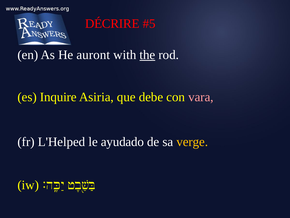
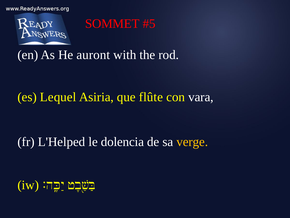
DÉCRIRE: DÉCRIRE -> SOMMET
the underline: present -> none
Inquire: Inquire -> Lequel
debe: debe -> flûte
vara colour: pink -> white
ayudado: ayudado -> dolencia
